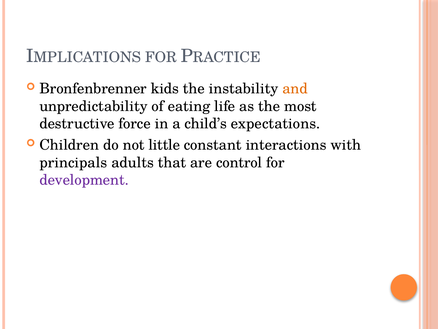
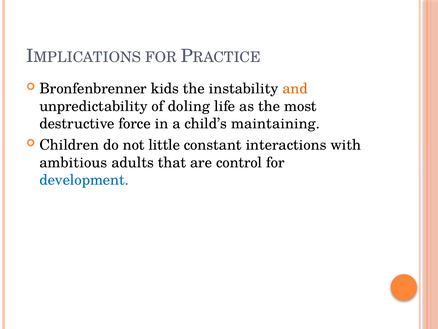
eating: eating -> doling
expectations: expectations -> maintaining
principals: principals -> ambitious
development colour: purple -> blue
